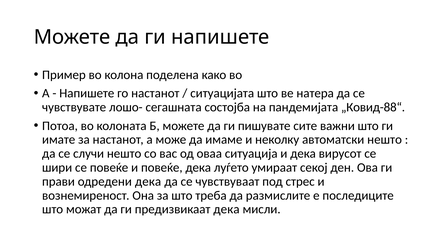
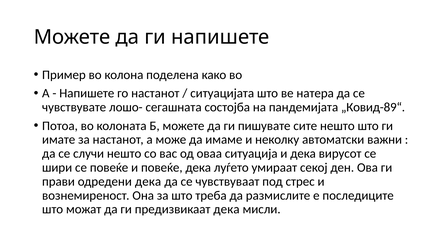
„Ковид-88“: „Ковид-88“ -> „Ковид-89“
сите важни: важни -> нешто
автоматски нешто: нешто -> важни
